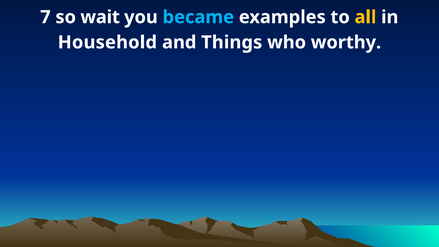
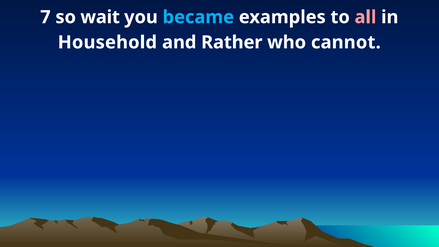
all colour: yellow -> pink
Things: Things -> Rather
worthy: worthy -> cannot
